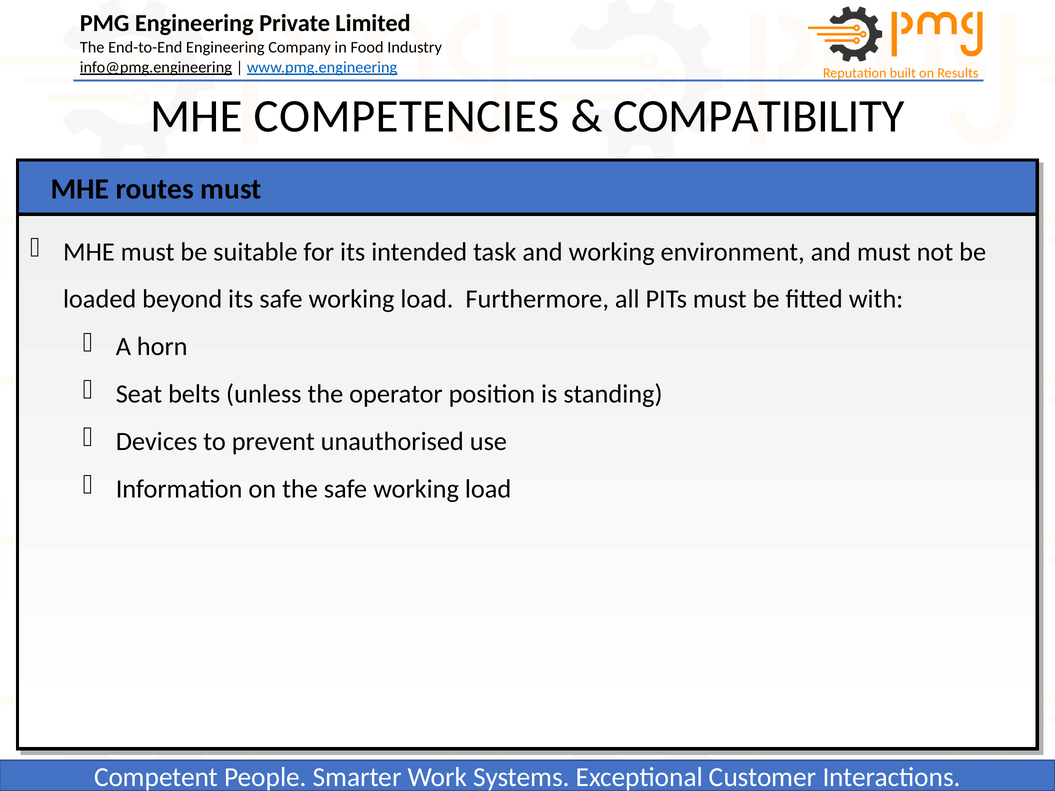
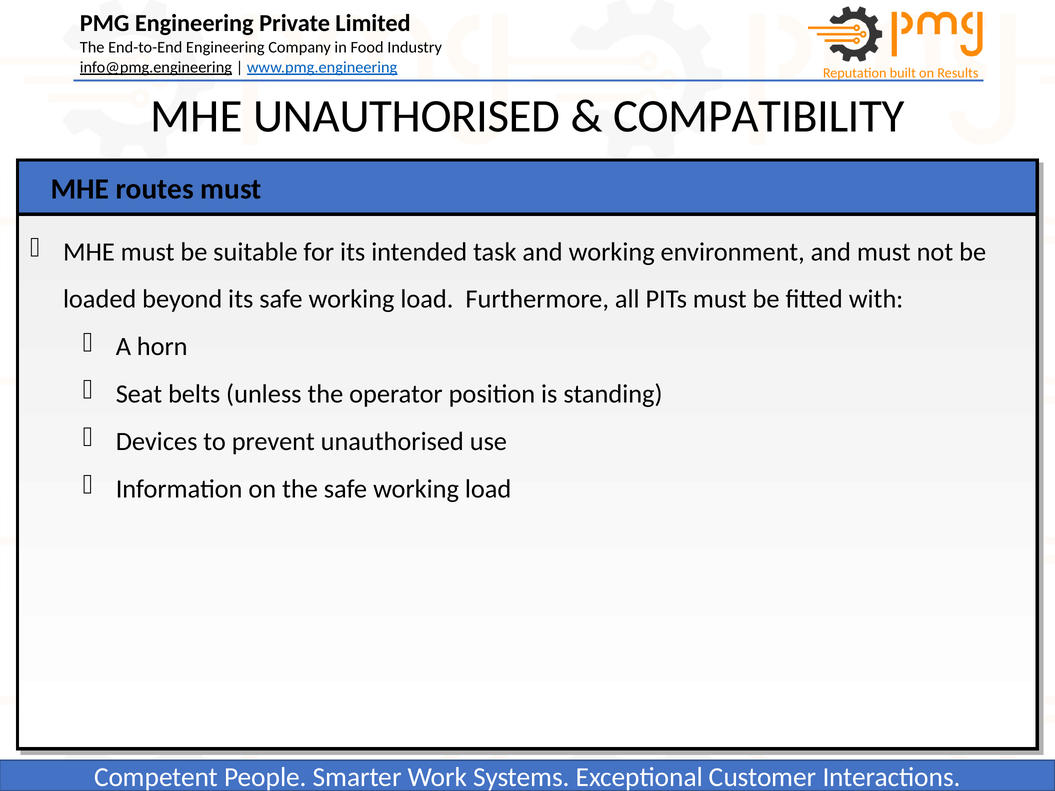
MHE COMPETENCIES: COMPETENCIES -> UNAUTHORISED
